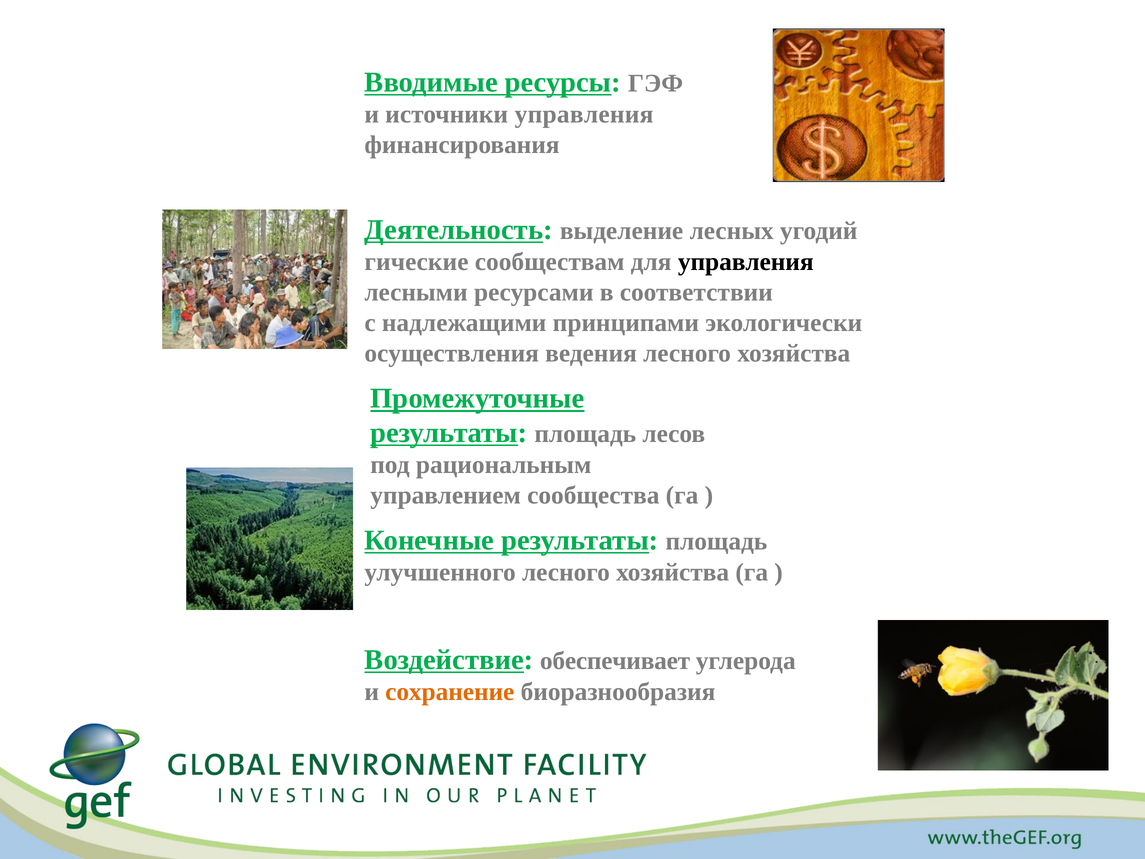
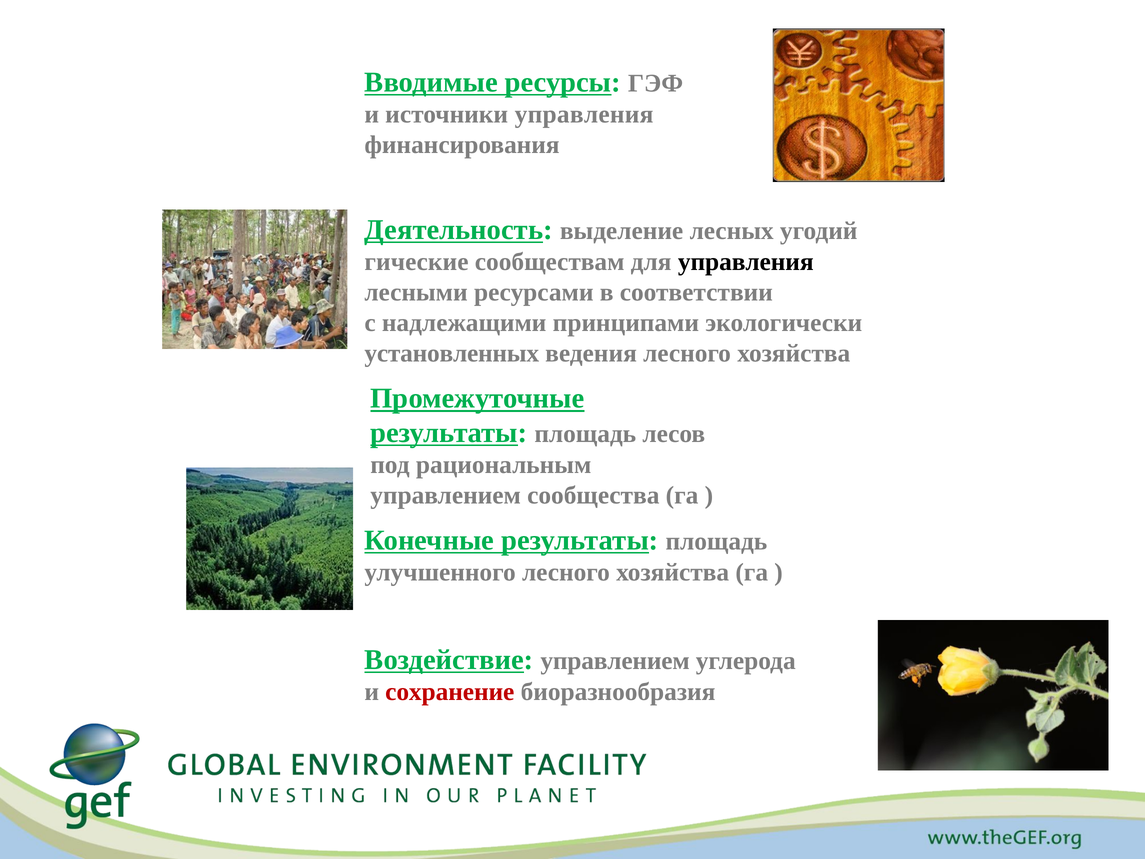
осуществления: осуществления -> установленных
Воздействие обеспечивает: обеспечивает -> управлением
сохранение colour: orange -> red
